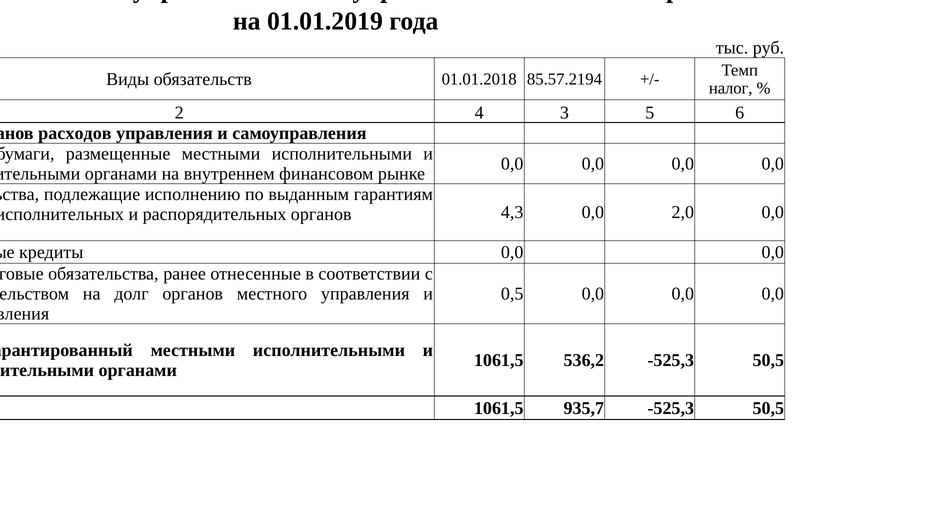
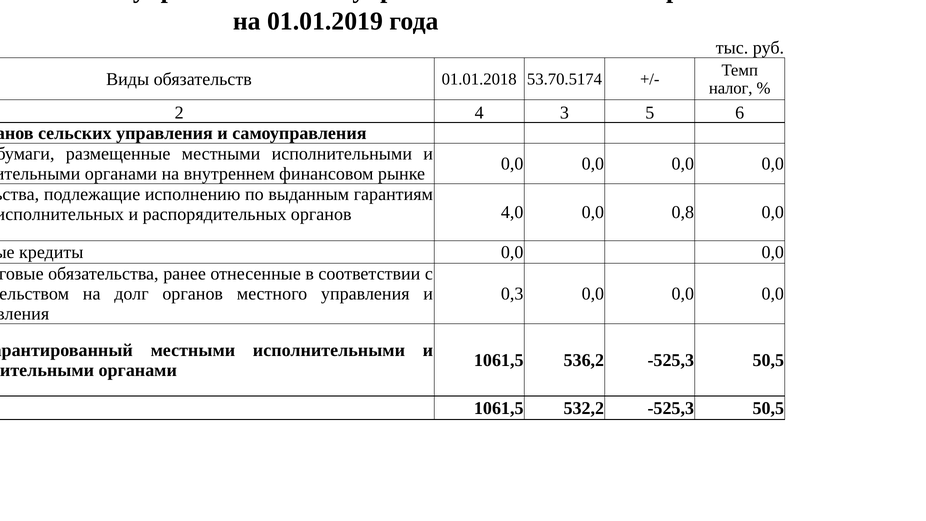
85.57.2194: 85.57.2194 -> 53.70.5174
расходов: расходов -> сельских
4,3: 4,3 -> 4,0
2,0: 2,0 -> 0,8
0,5: 0,5 -> 0,3
935,7: 935,7 -> 532,2
